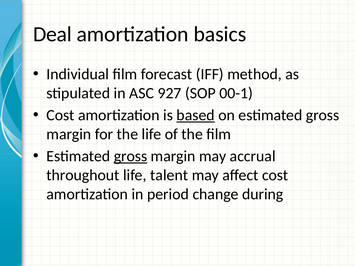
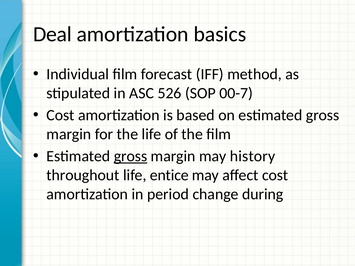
927: 927 -> 526
00-1: 00-1 -> 00-7
based underline: present -> none
accrual: accrual -> history
talent: talent -> entice
